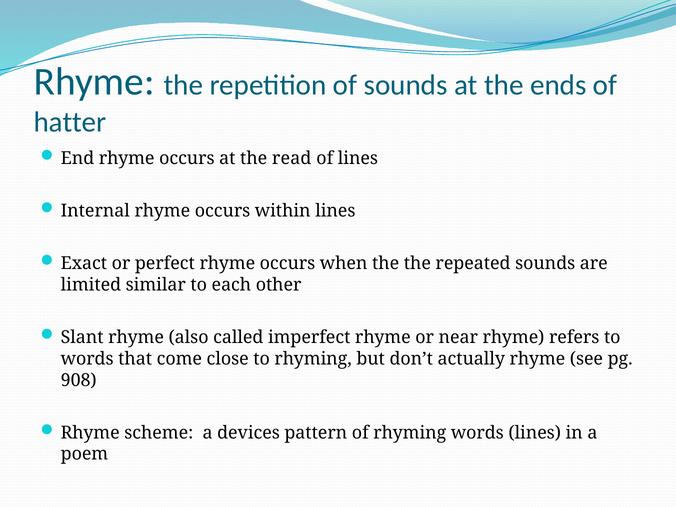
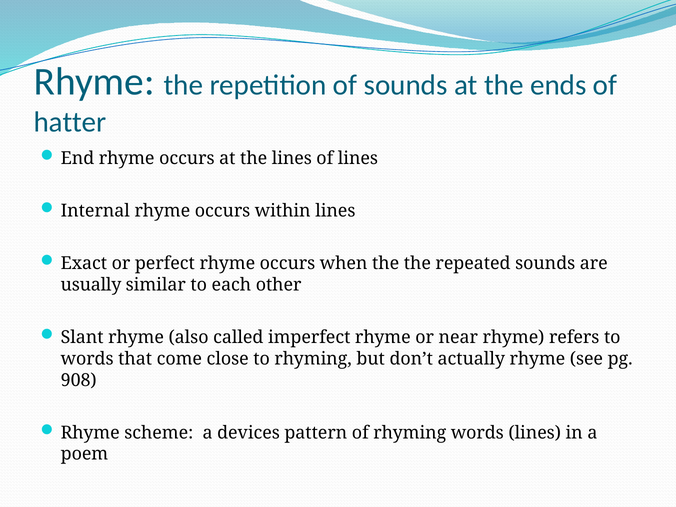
the read: read -> lines
limited: limited -> usually
